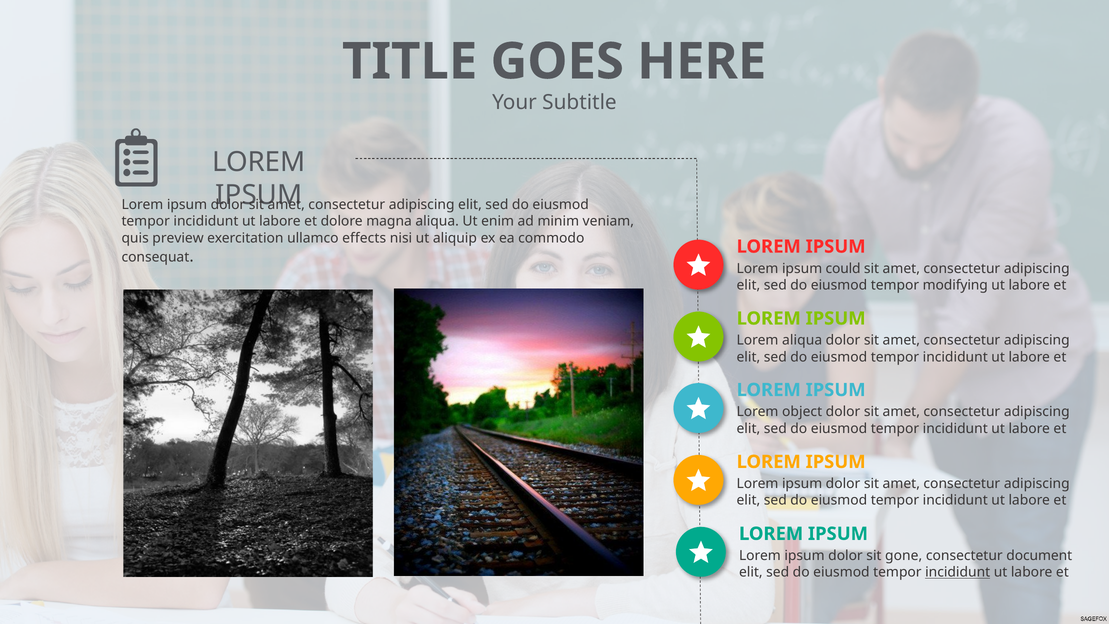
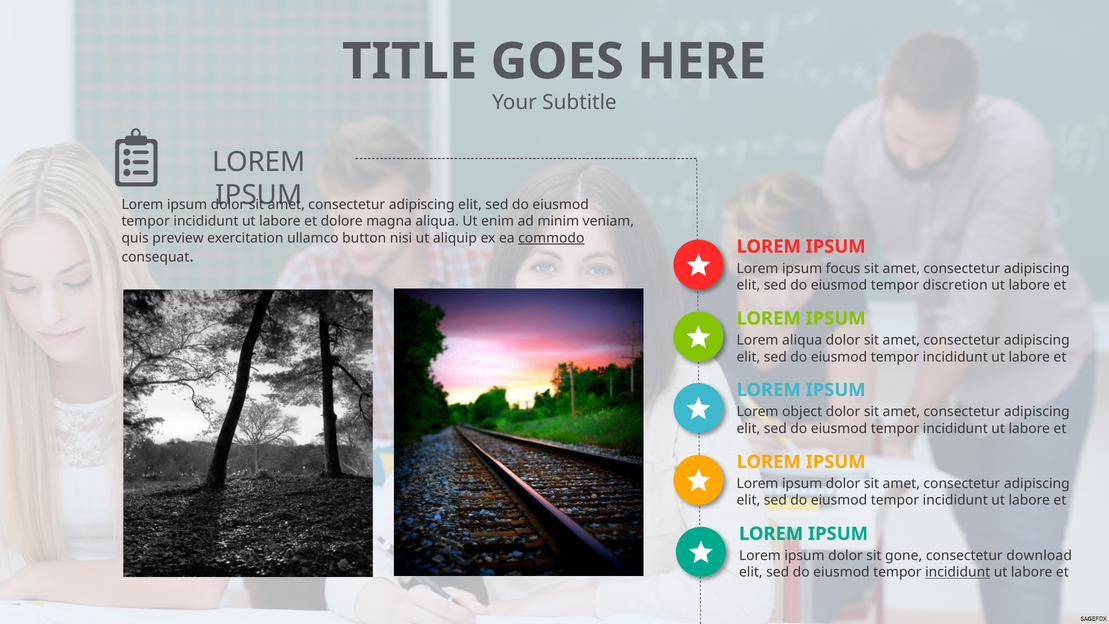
effects: effects -> button
commodo underline: none -> present
could: could -> focus
modifying: modifying -> discretion
document: document -> download
